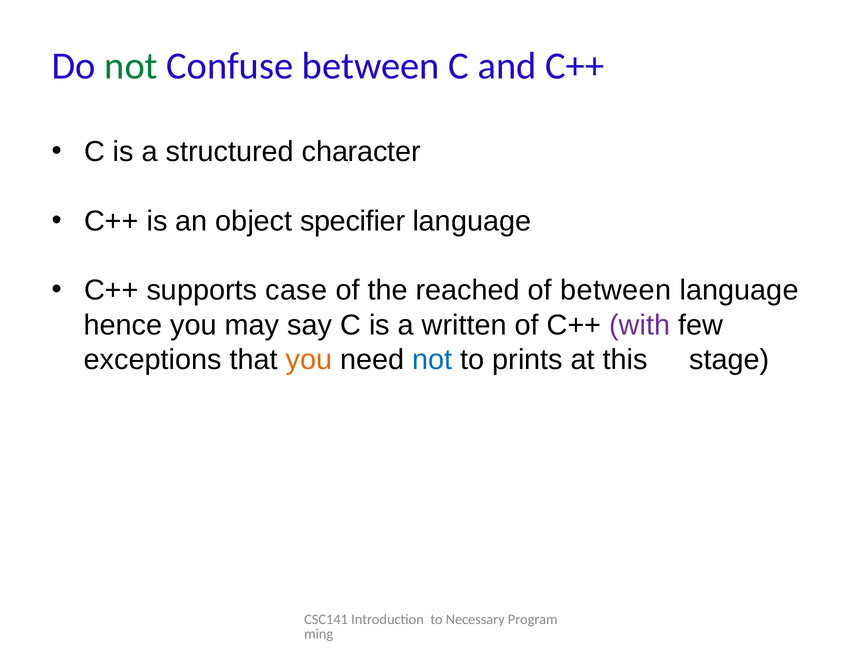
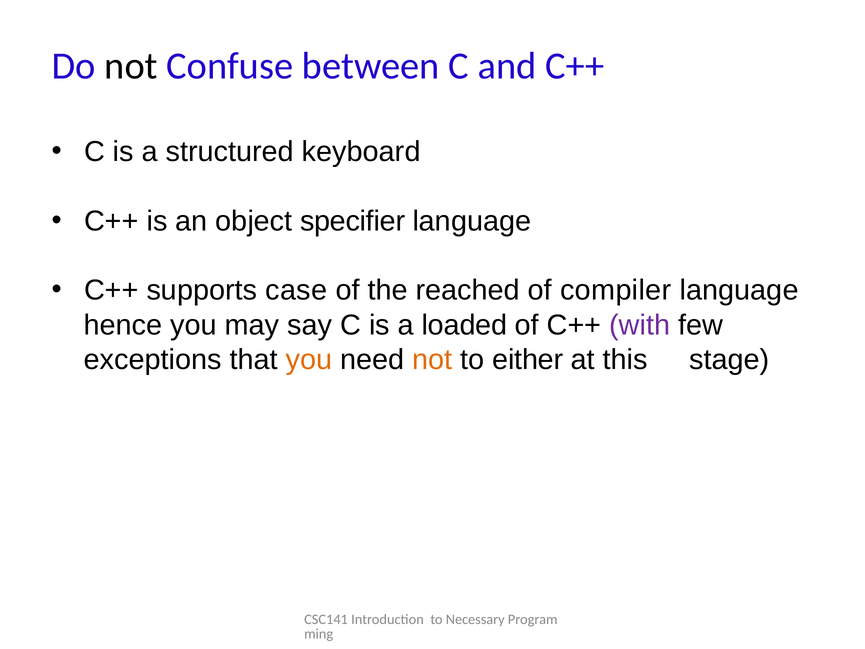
not at (131, 66) colour: green -> black
character: character -> keyboard
of between: between -> compiler
written: written -> loaded
not at (432, 359) colour: blue -> orange
prints: prints -> either
